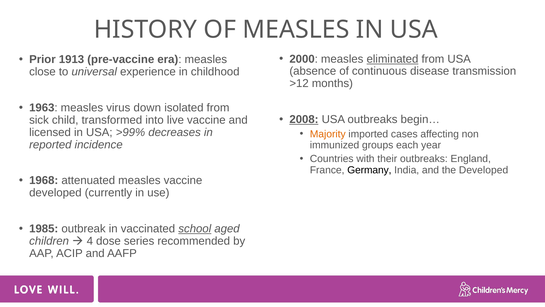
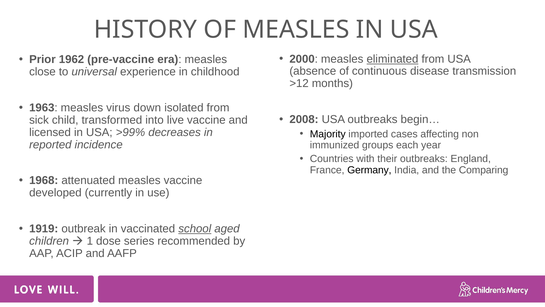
1913: 1913 -> 1962
2008 underline: present -> none
Majority colour: orange -> black
the Developed: Developed -> Comparing
1985: 1985 -> 1919
4: 4 -> 1
